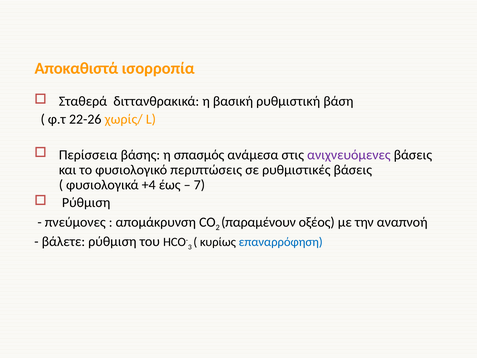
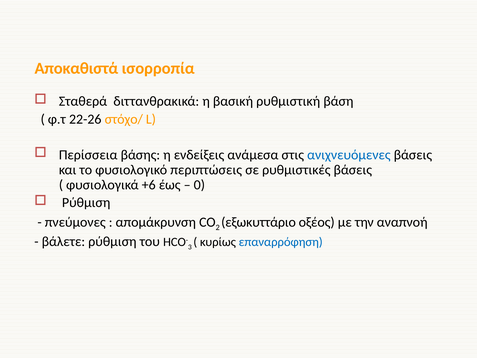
χωρίς/: χωρίς/ -> στόχο/
σπασμός: σπασμός -> ενδείξεις
ανιχνευόμενες colour: purple -> blue
+4: +4 -> +6
7: 7 -> 0
παραμένουν: παραμένουν -> εξωκυττάριο
